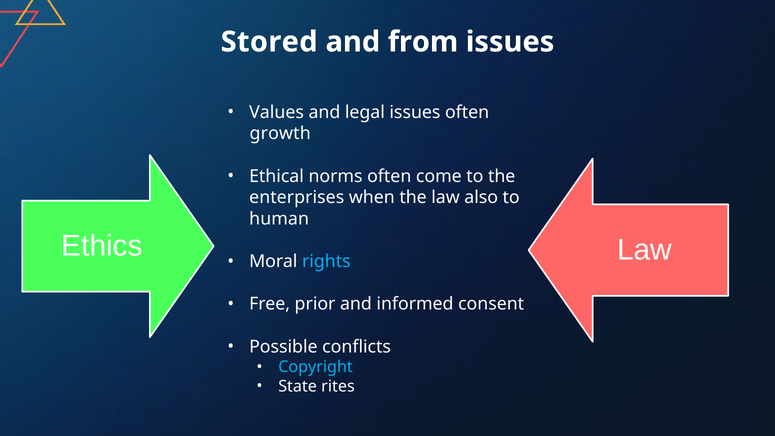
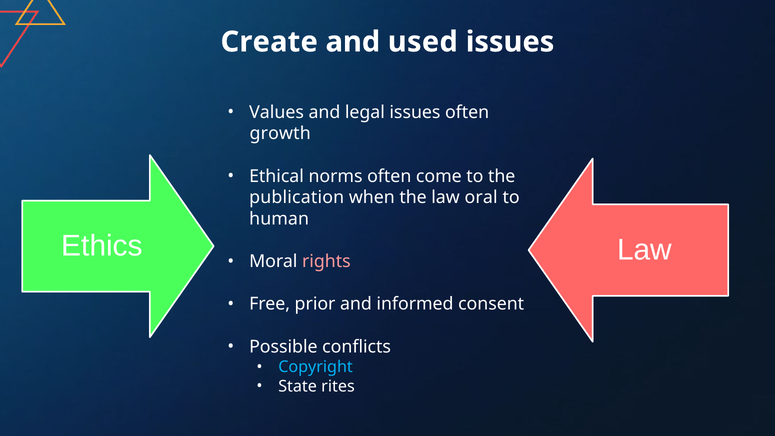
Stored: Stored -> Create
from: from -> used
enterprises: enterprises -> publication
also: also -> oral
rights colour: light blue -> pink
